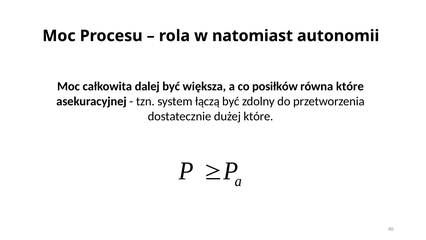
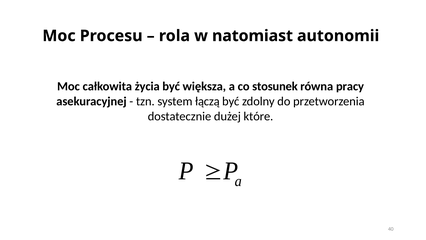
dalej: dalej -> życia
posiłków: posiłków -> stosunek
równa które: które -> pracy
